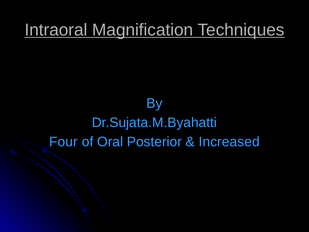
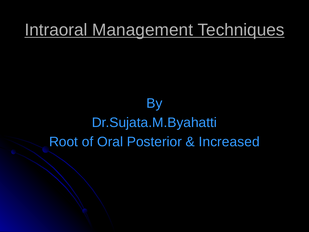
Magnification: Magnification -> Management
Four: Four -> Root
